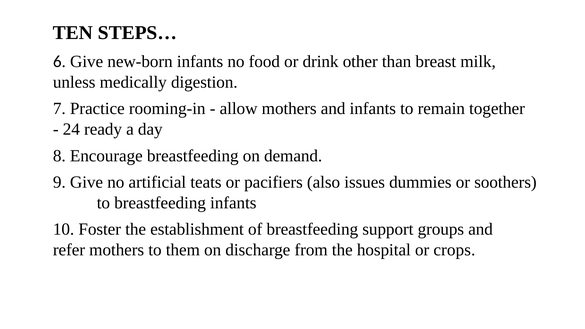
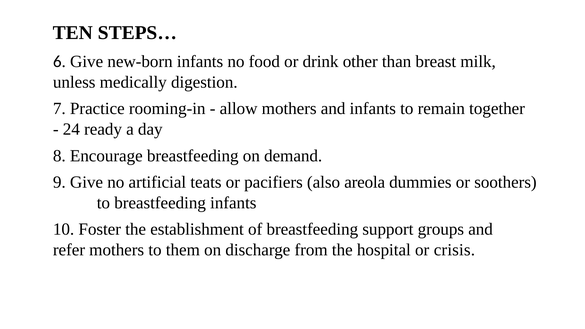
issues: issues -> areola
crops: crops -> crisis
